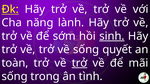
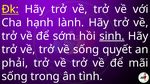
năng: năng -> hạnh
toàn: toàn -> phải
trở at (80, 63) underline: present -> none
